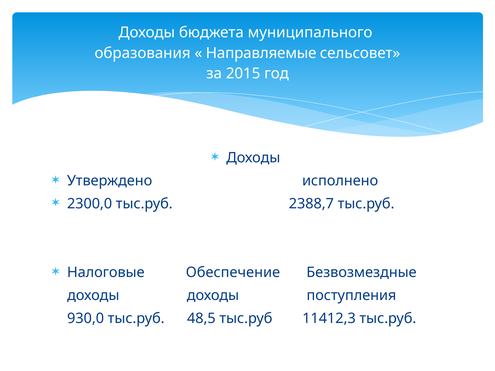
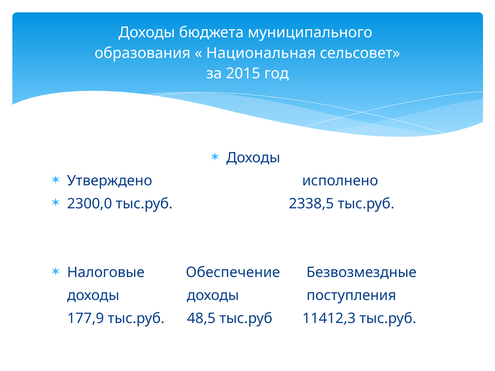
Направляемые: Направляемые -> Национальная
2388,7: 2388,7 -> 2338,5
930,0: 930,0 -> 177,9
